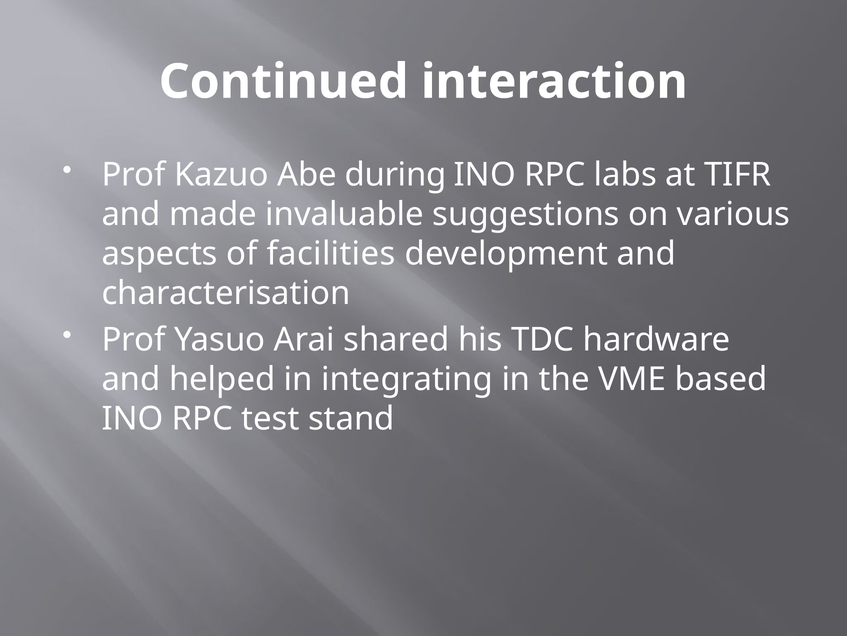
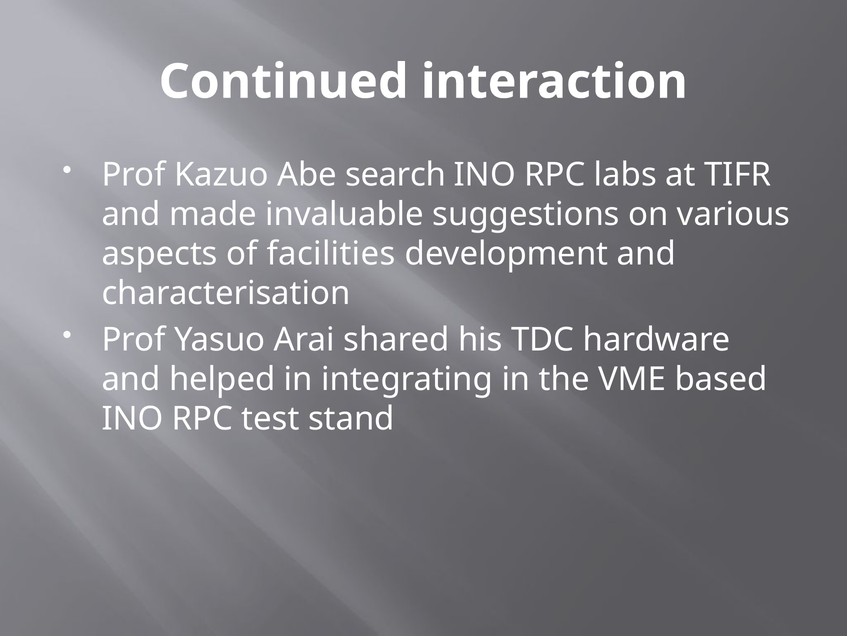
during: during -> search
